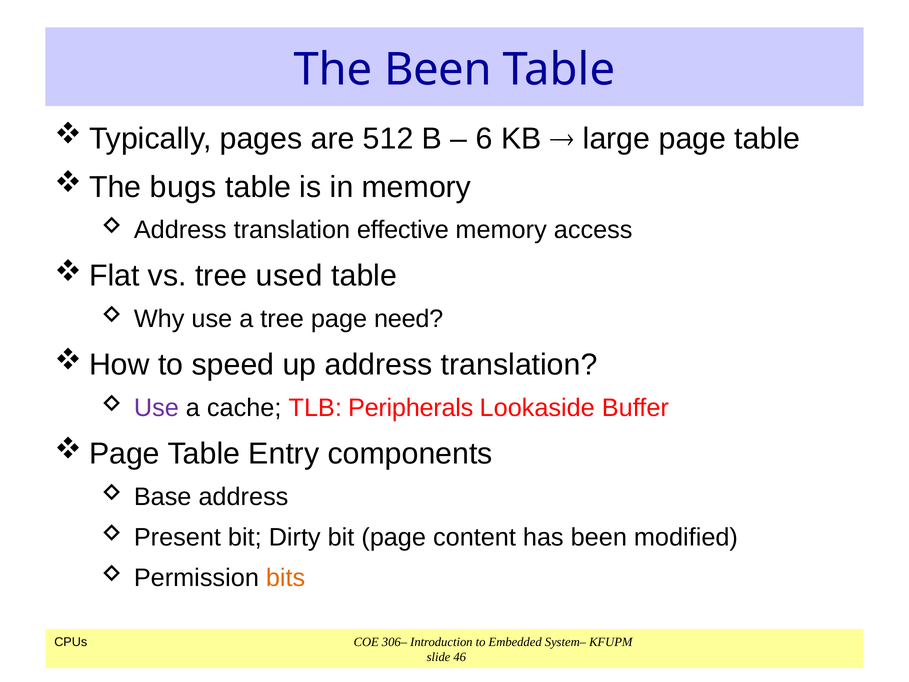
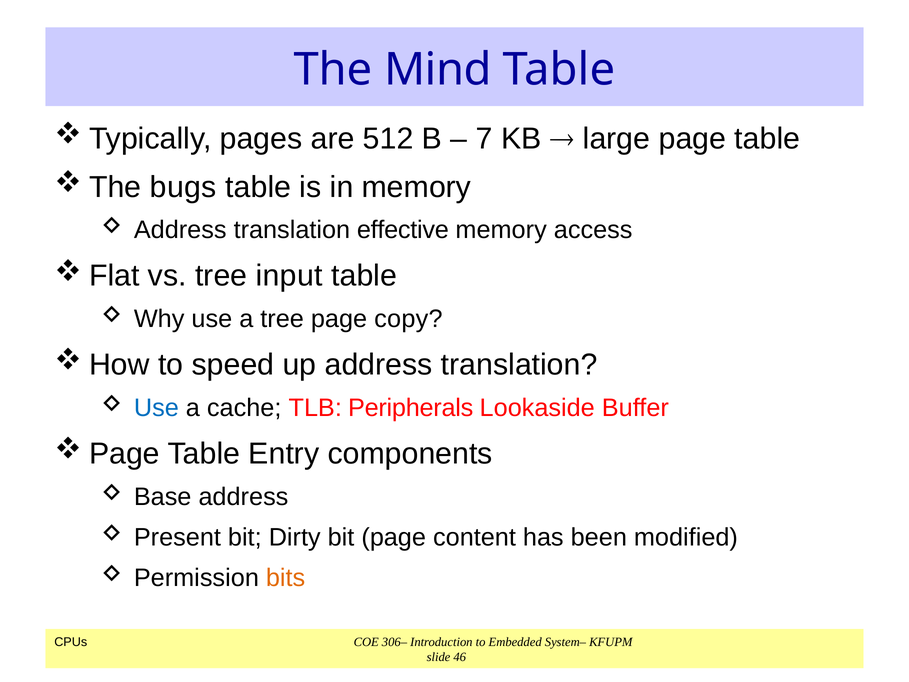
The Been: Been -> Mind
6: 6 -> 7
used: used -> input
need: need -> copy
Use at (156, 408) colour: purple -> blue
